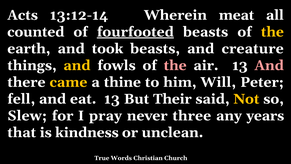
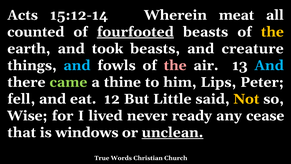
13:12-14: 13:12-14 -> 15:12-14
and at (77, 65) colour: yellow -> light blue
And at (269, 65) colour: pink -> light blue
came colour: yellow -> light green
Will: Will -> Lips
eat 13: 13 -> 12
Their: Their -> Little
Slew: Slew -> Wise
pray: pray -> lived
three: three -> ready
years: years -> cease
kindness: kindness -> windows
unclean underline: none -> present
